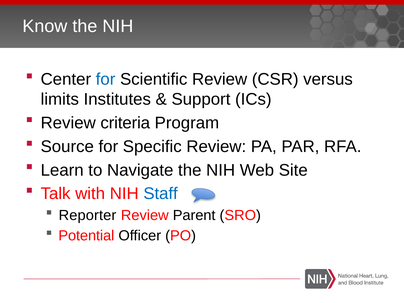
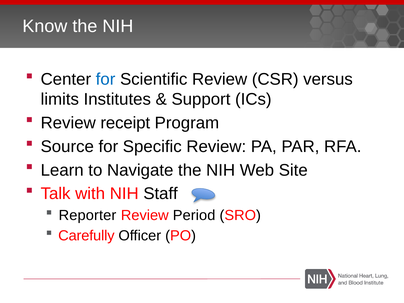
criteria: criteria -> receipt
Staff colour: blue -> black
Parent: Parent -> Period
Potential: Potential -> Carefully
